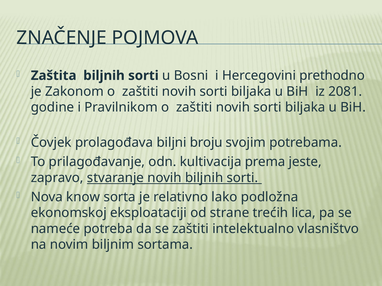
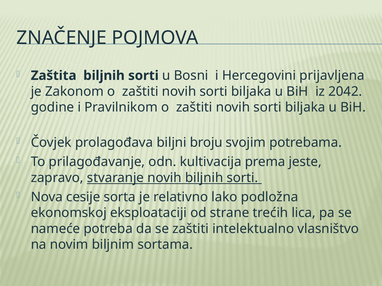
prethodno: prethodno -> prijavljena
2081: 2081 -> 2042
know: know -> cesije
